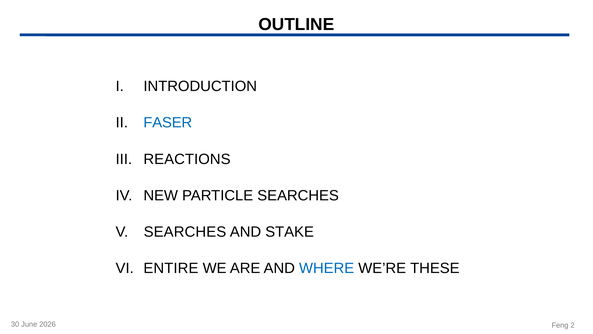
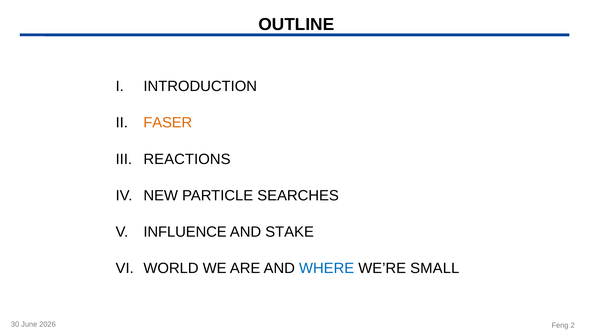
FASER colour: blue -> orange
SEARCHES at (185, 232): SEARCHES -> INFLUENCE
ENTIRE: ENTIRE -> WORLD
THESE: THESE -> SMALL
